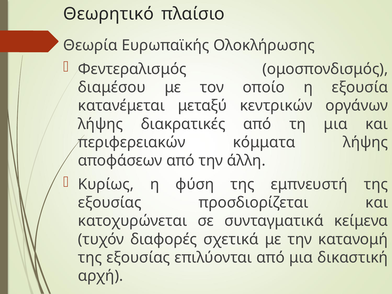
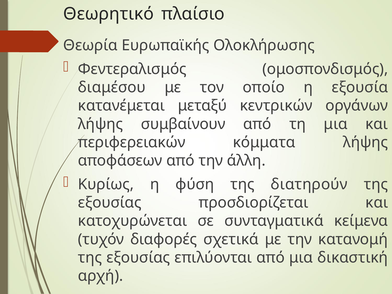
διακρατικές: διακρατικές -> συμβαίνουν
εμπνευστή: εμπνευστή -> διατηρούν
